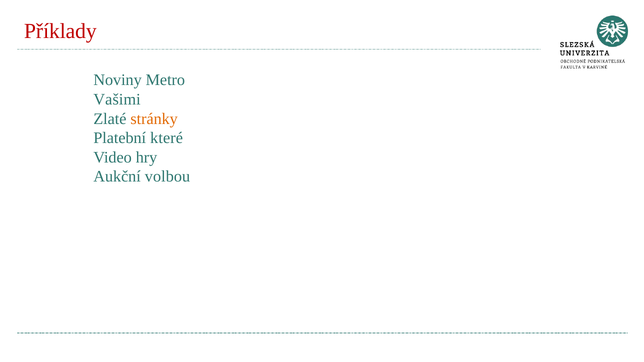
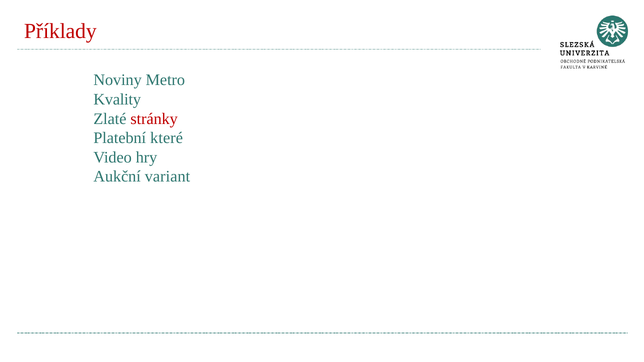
Vašimi: Vašimi -> Kvality
stránky colour: orange -> red
volbou: volbou -> variant
